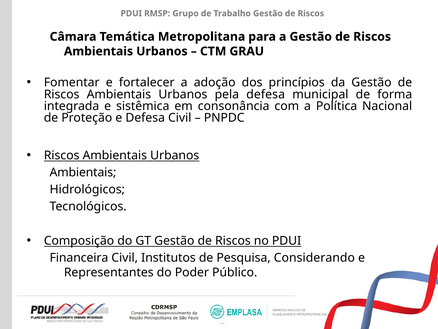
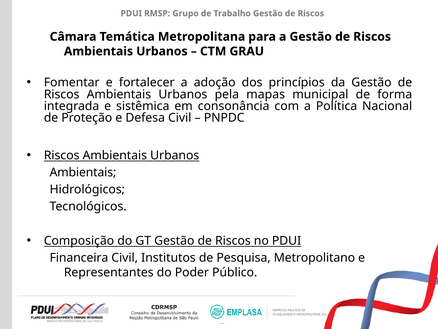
pela defesa: defesa -> mapas
Considerando: Considerando -> Metropolitano
